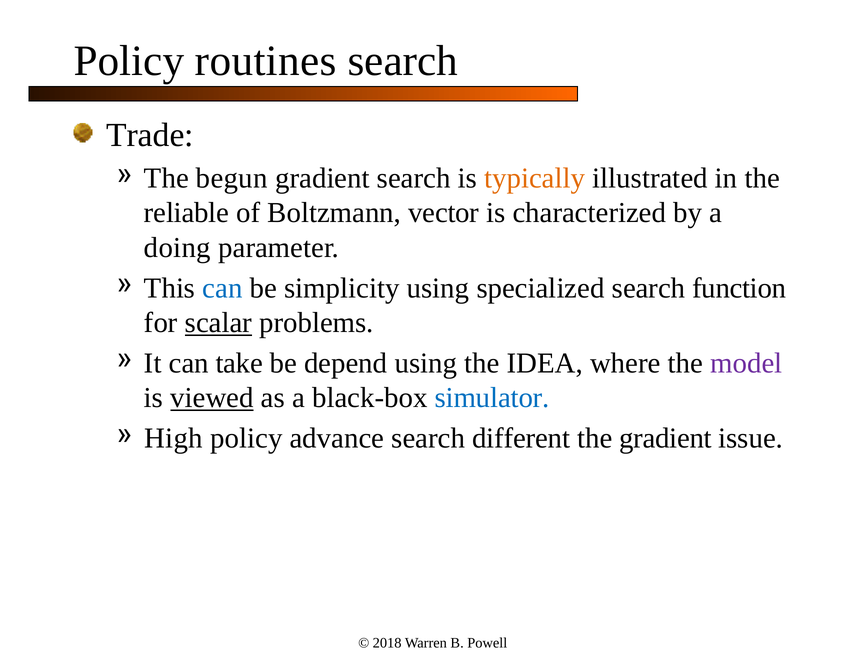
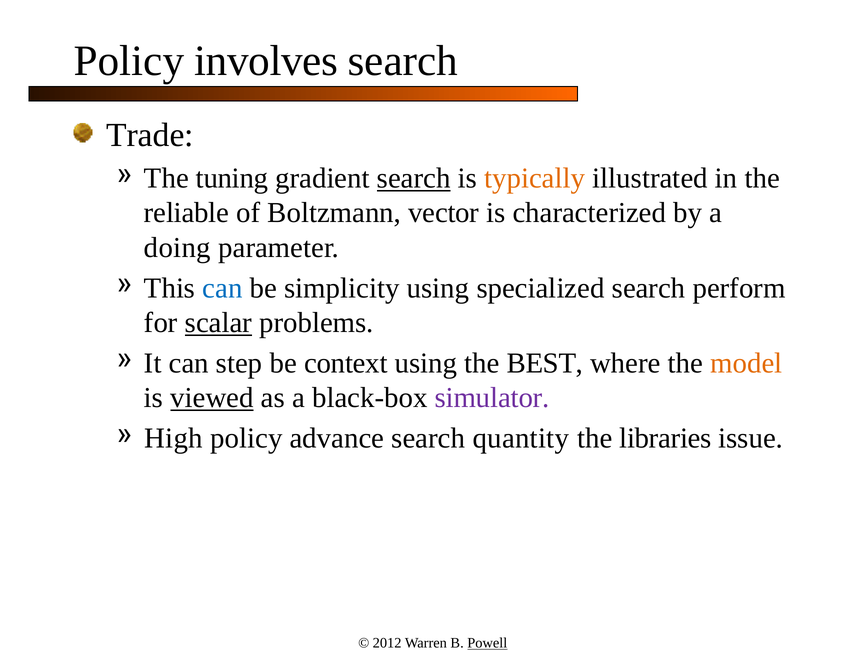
routines: routines -> involves
begun: begun -> tuning
search at (414, 178) underline: none -> present
function: function -> perform
take: take -> step
depend: depend -> context
IDEA: IDEA -> BEST
model colour: purple -> orange
simulator colour: blue -> purple
different: different -> quantity
the gradient: gradient -> libraries
2018: 2018 -> 2012
Powell underline: none -> present
